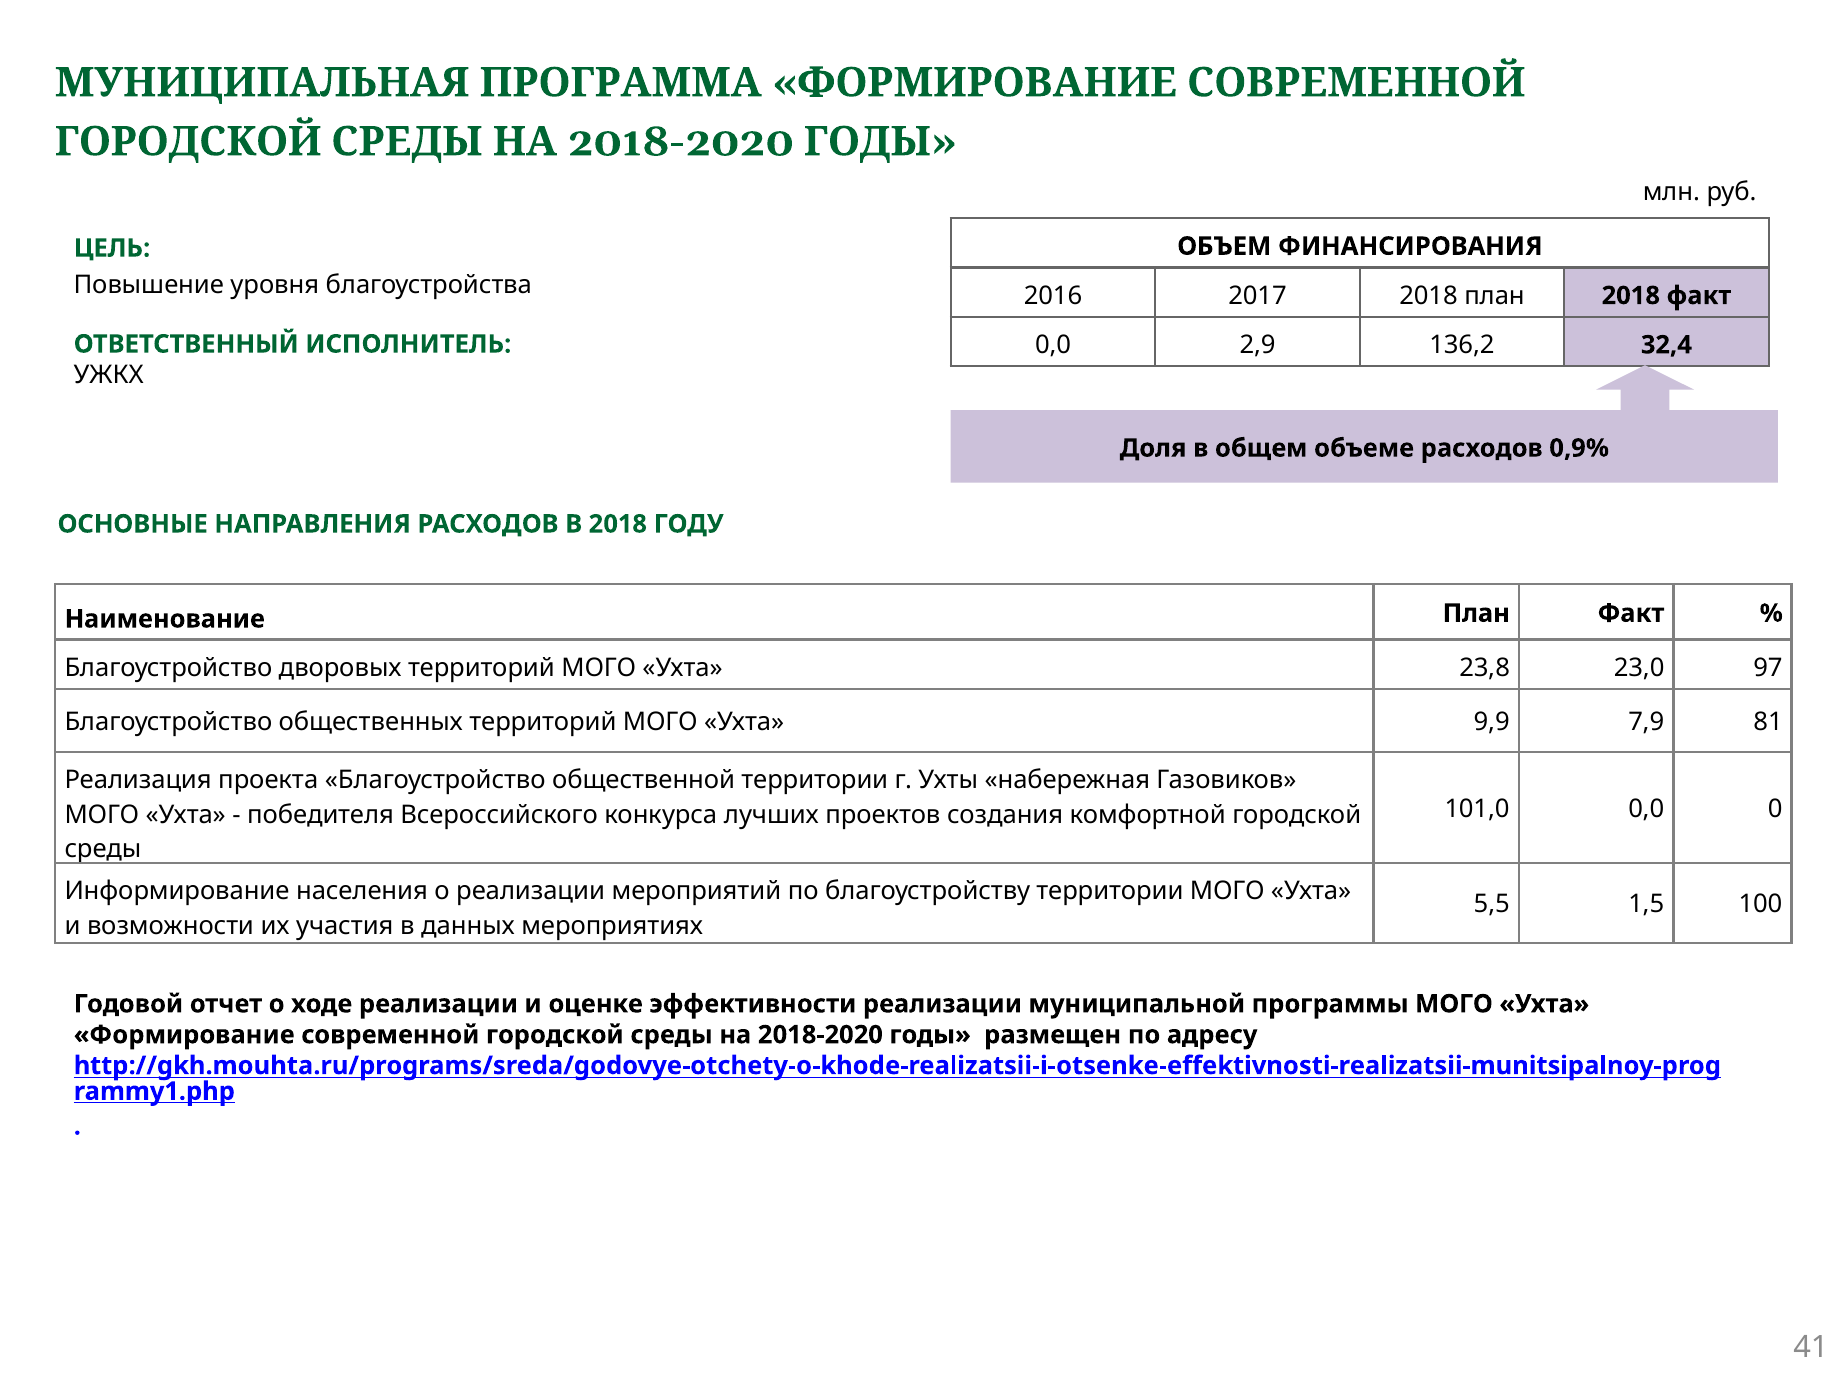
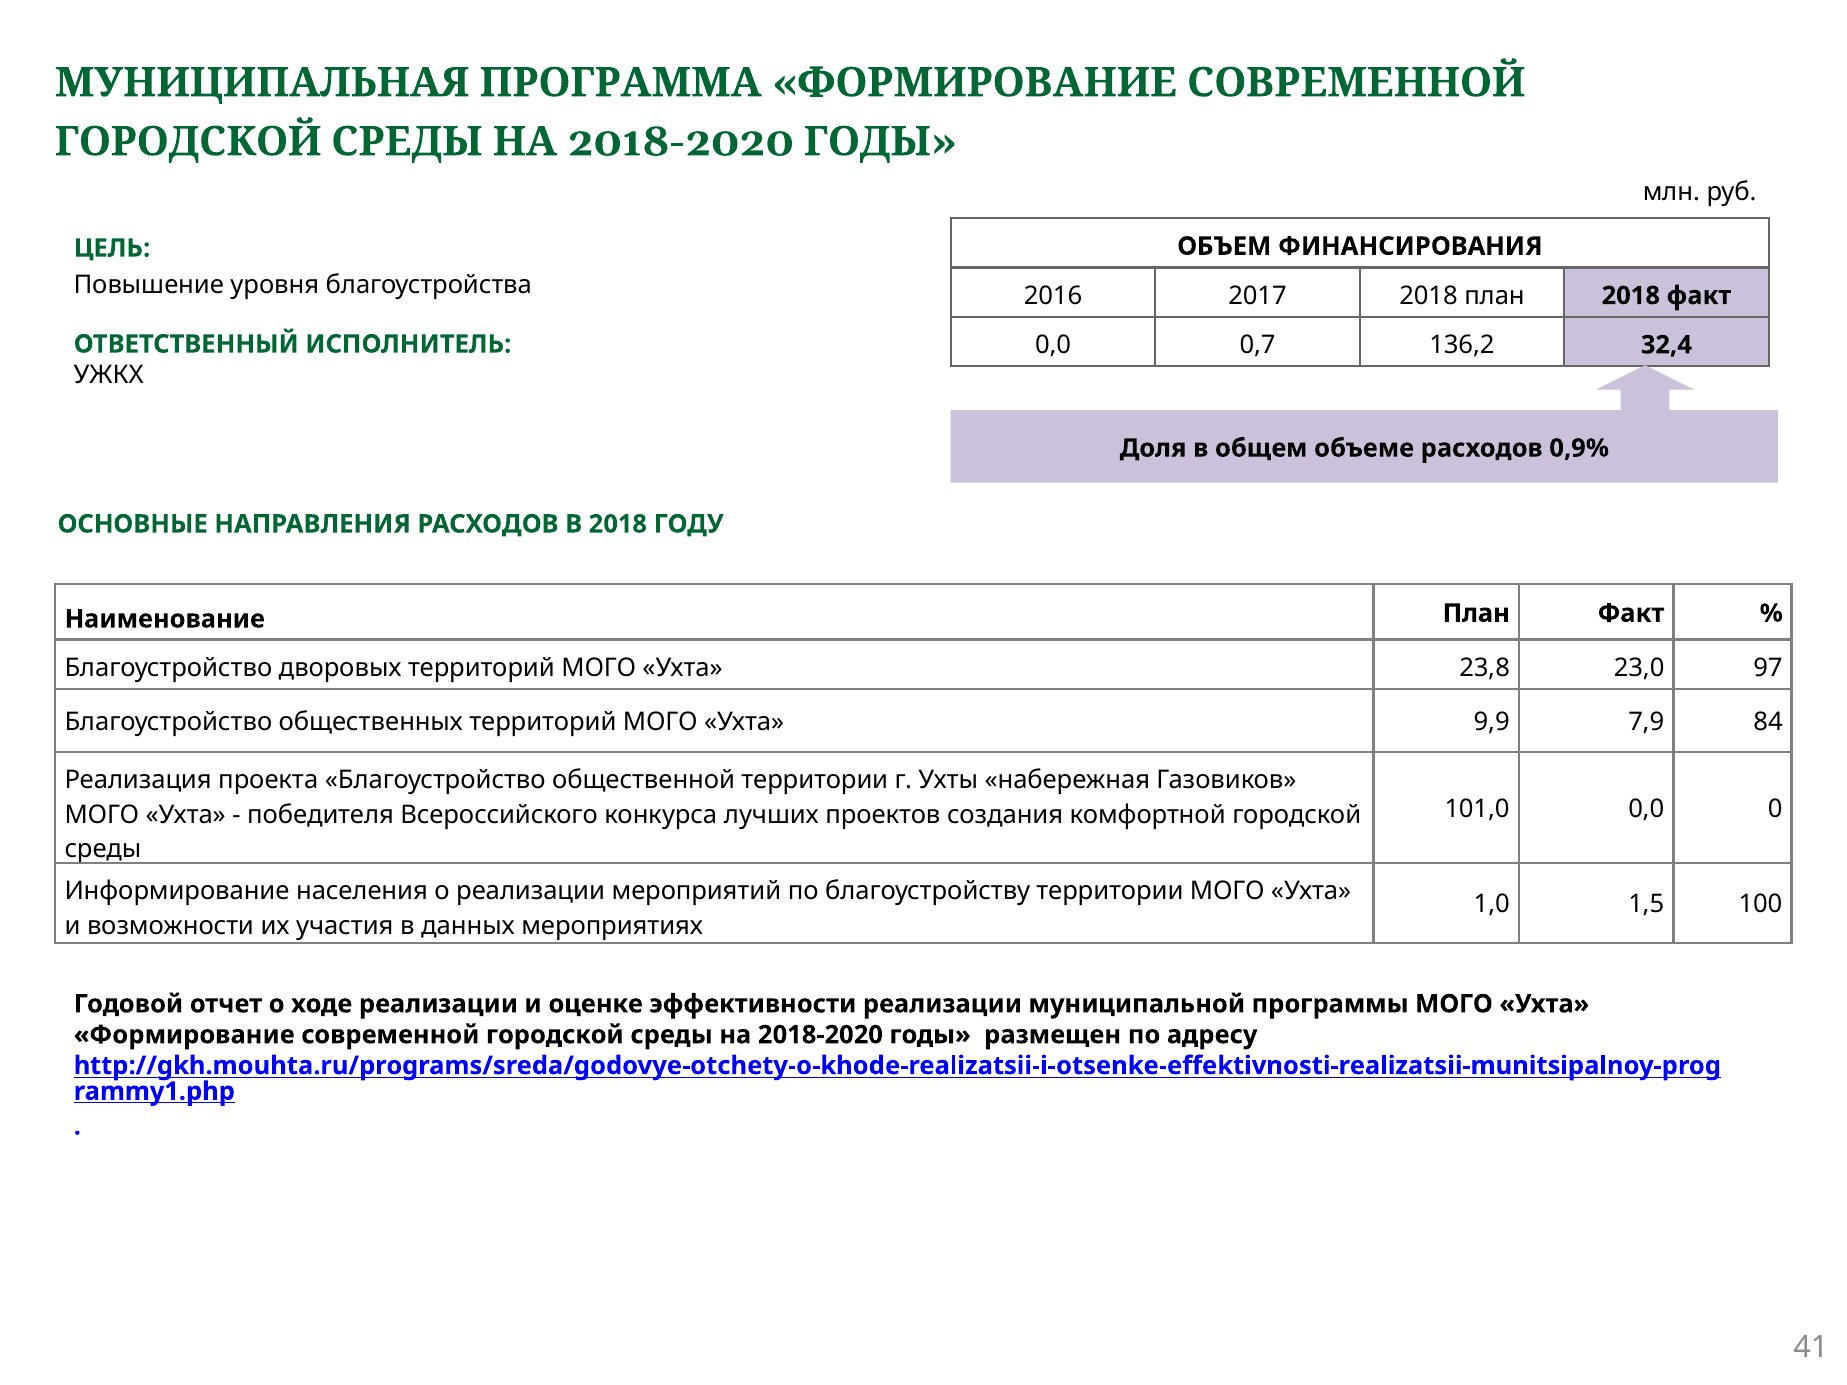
2,9: 2,9 -> 0,7
81: 81 -> 84
5,5: 5,5 -> 1,0
